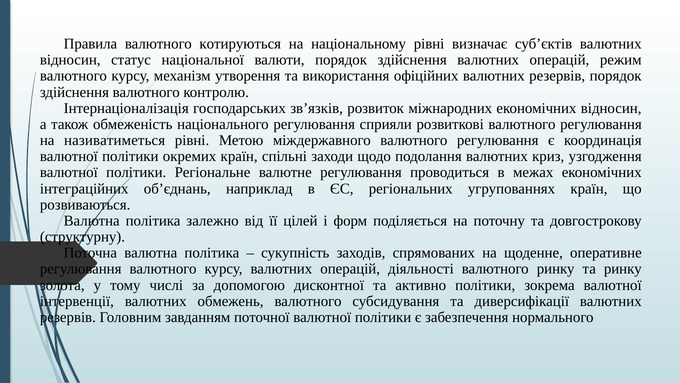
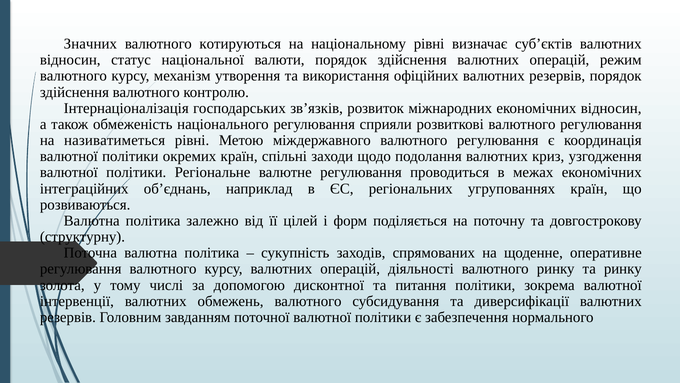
Правила: Правила -> Значних
активно: активно -> питання
